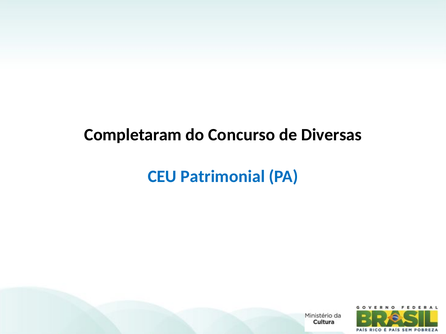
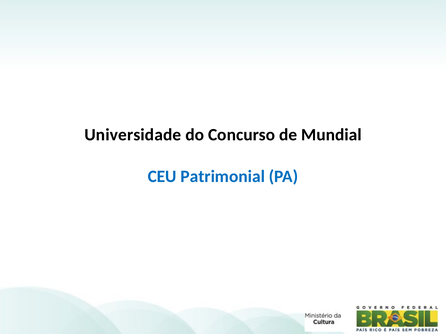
Completaram: Completaram -> Universidade
Diversas: Diversas -> Mundial
